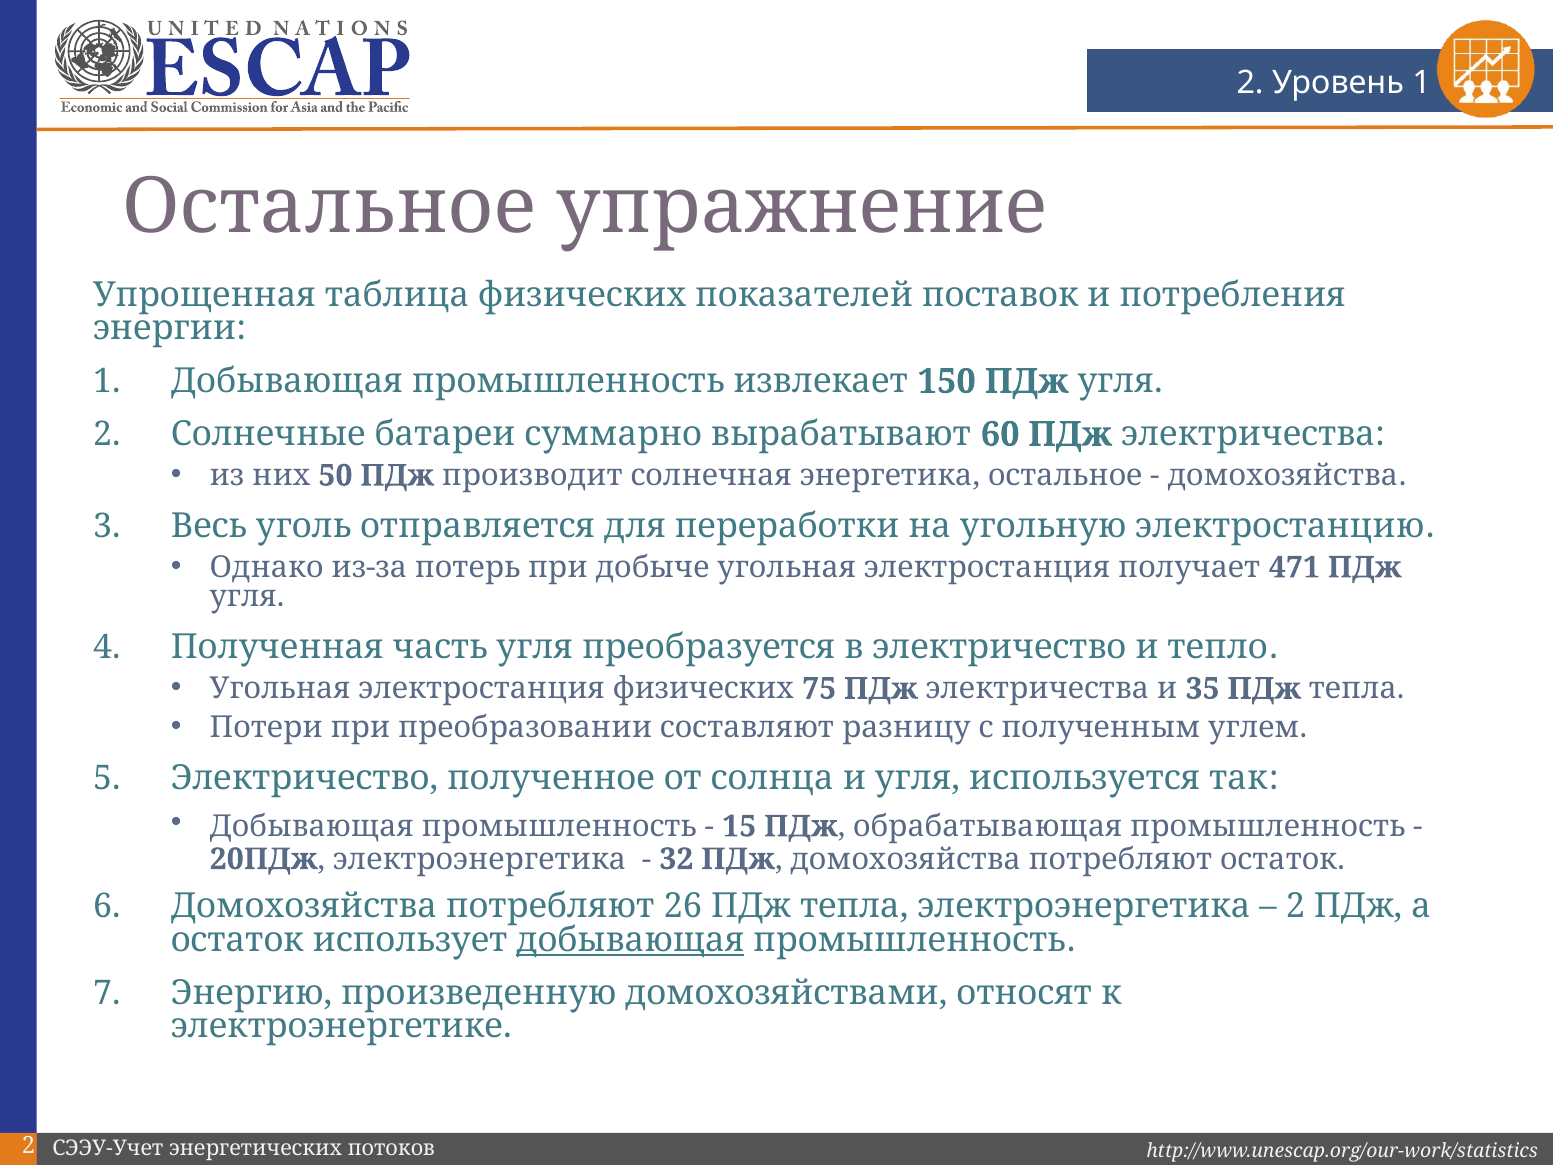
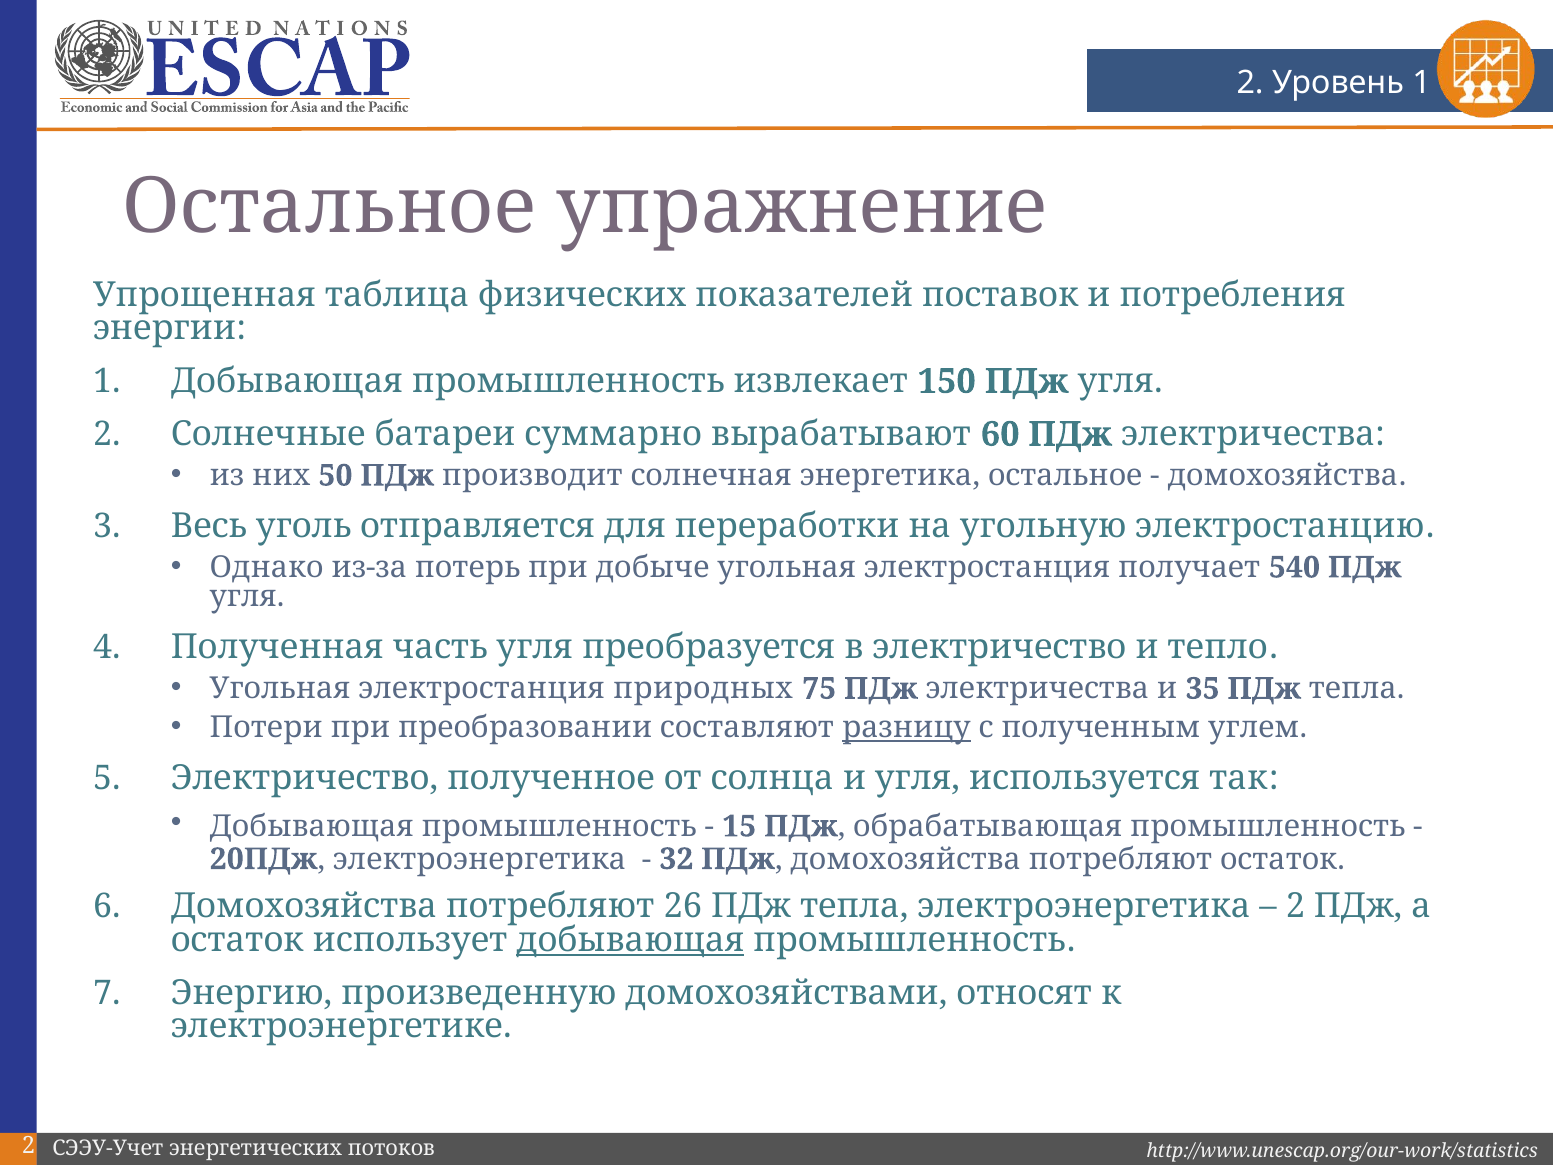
471: 471 -> 540
электростанция физических: физических -> природных
разницу underline: none -> present
